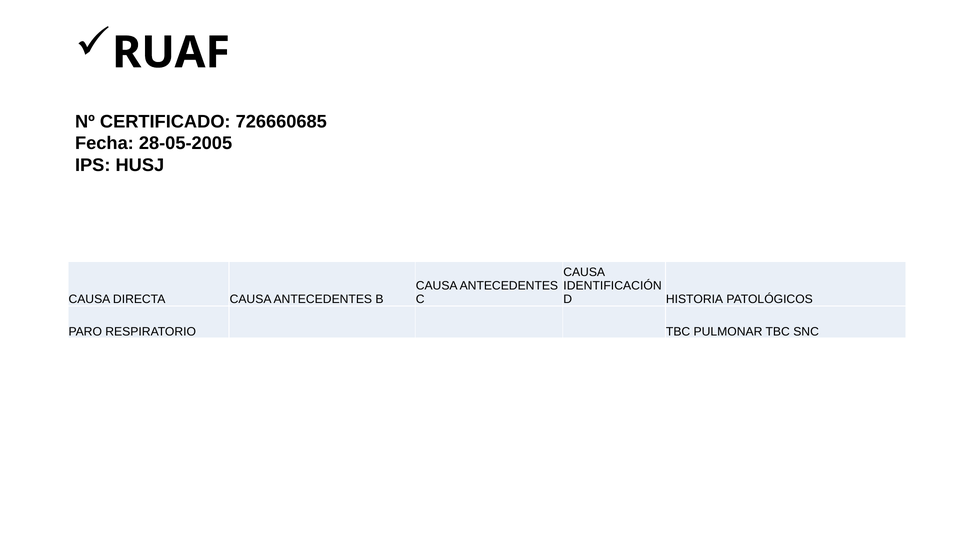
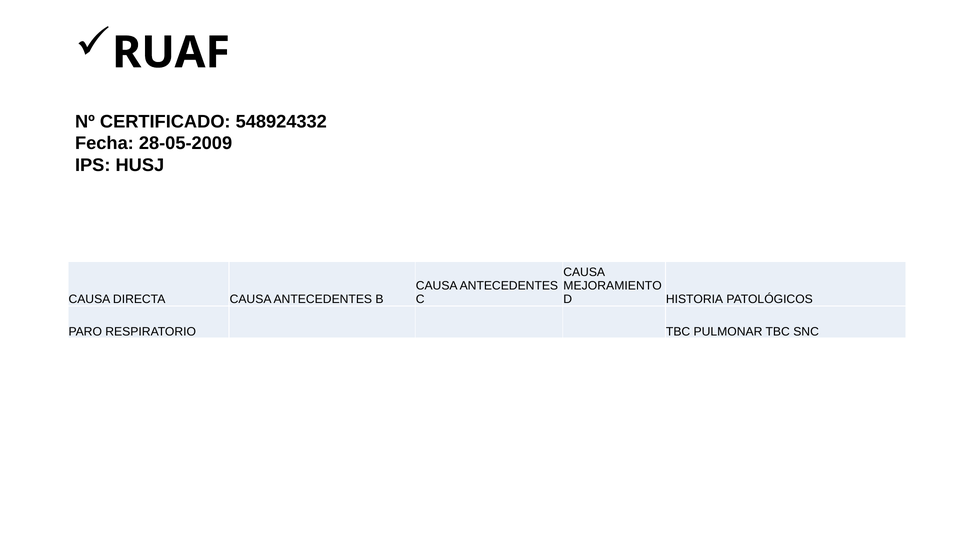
726660685: 726660685 -> 548924332
28-05-2005: 28-05-2005 -> 28-05-2009
IDENTIFICACIÓN: IDENTIFICACIÓN -> MEJORAMIENTO
